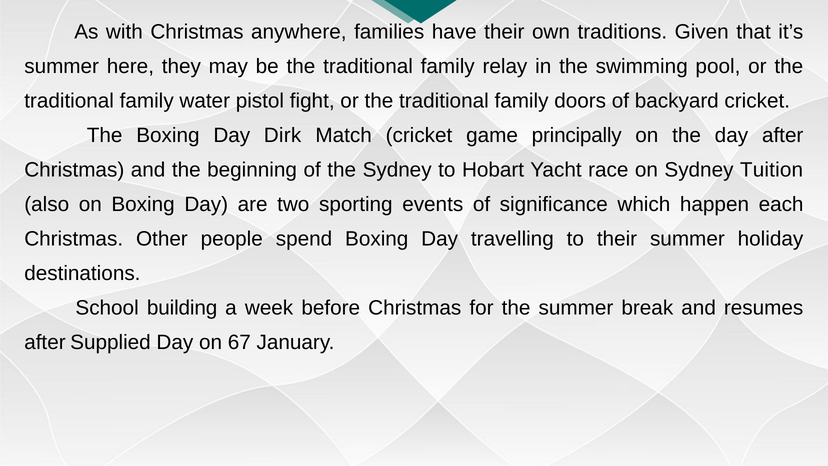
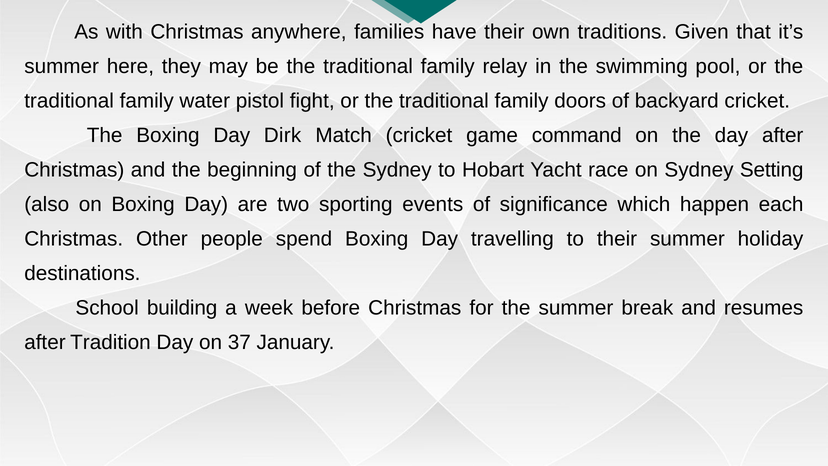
principally: principally -> command
Tuition: Tuition -> Setting
Supplied: Supplied -> Tradition
67: 67 -> 37
